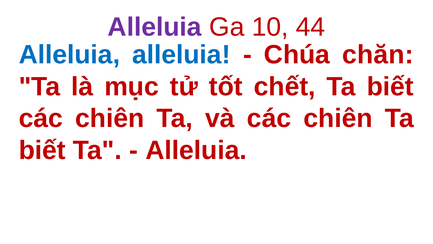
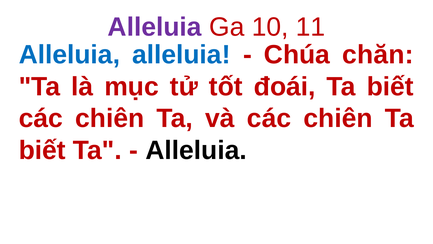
44: 44 -> 11
chết: chết -> đoái
Alleluia at (196, 150) colour: red -> black
